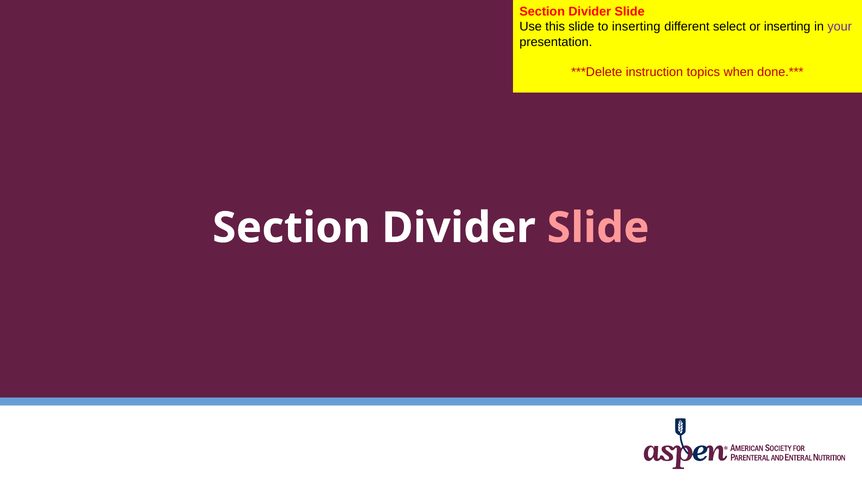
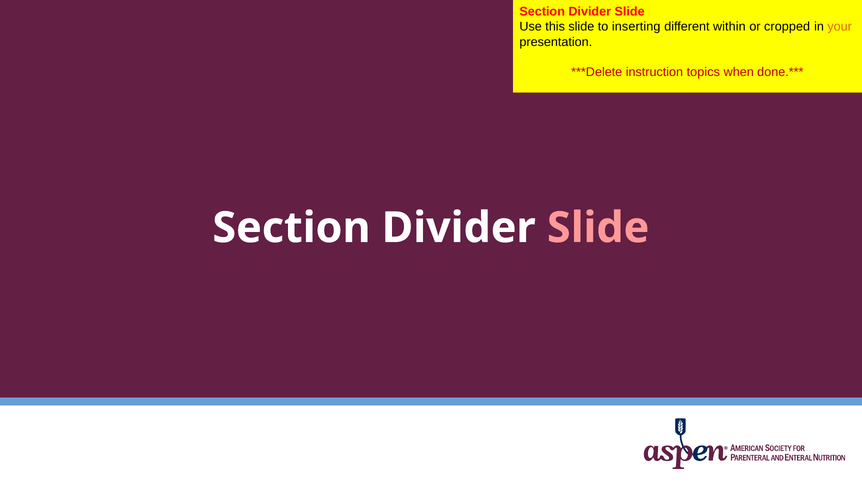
select: select -> within
or inserting: inserting -> cropped
your colour: purple -> orange
